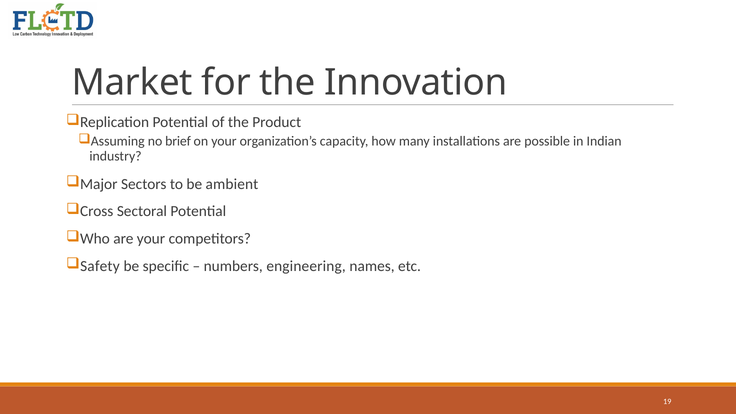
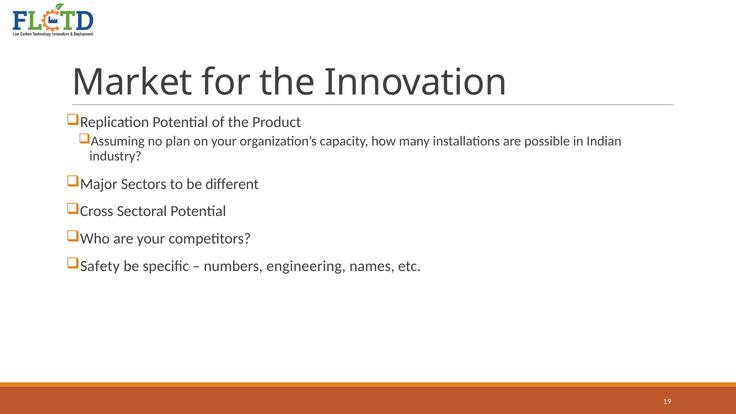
brief: brief -> plan
ambient: ambient -> different
